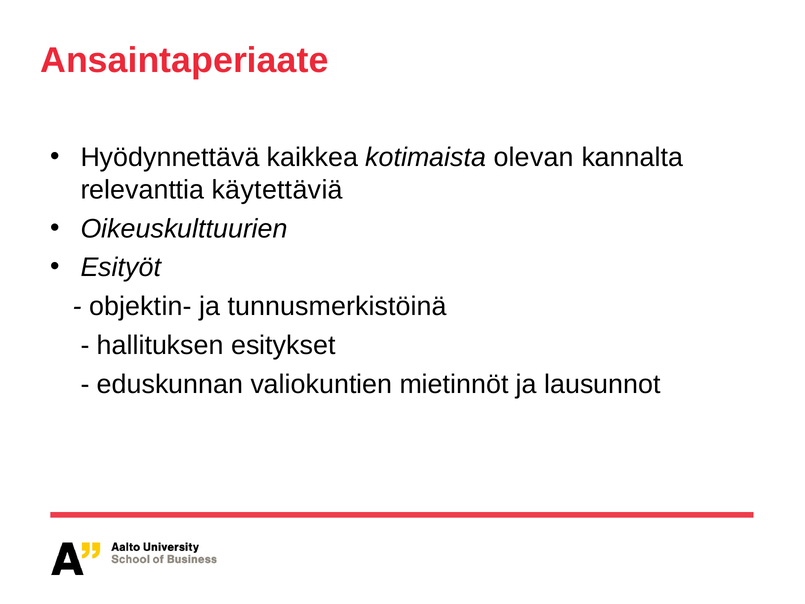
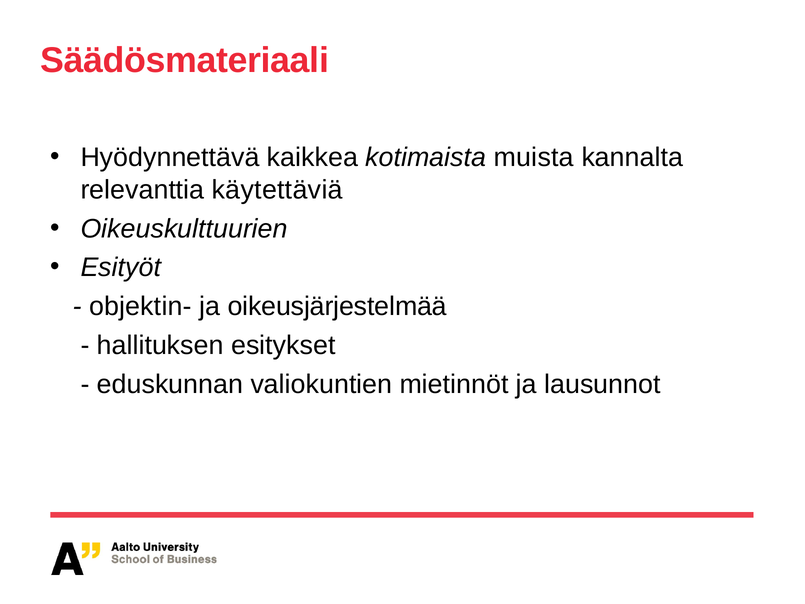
Ansaintaperiaate: Ansaintaperiaate -> Säädösmateriaali
olevan: olevan -> muista
tunnusmerkistöinä: tunnusmerkistöinä -> oikeusjärjestelmää
